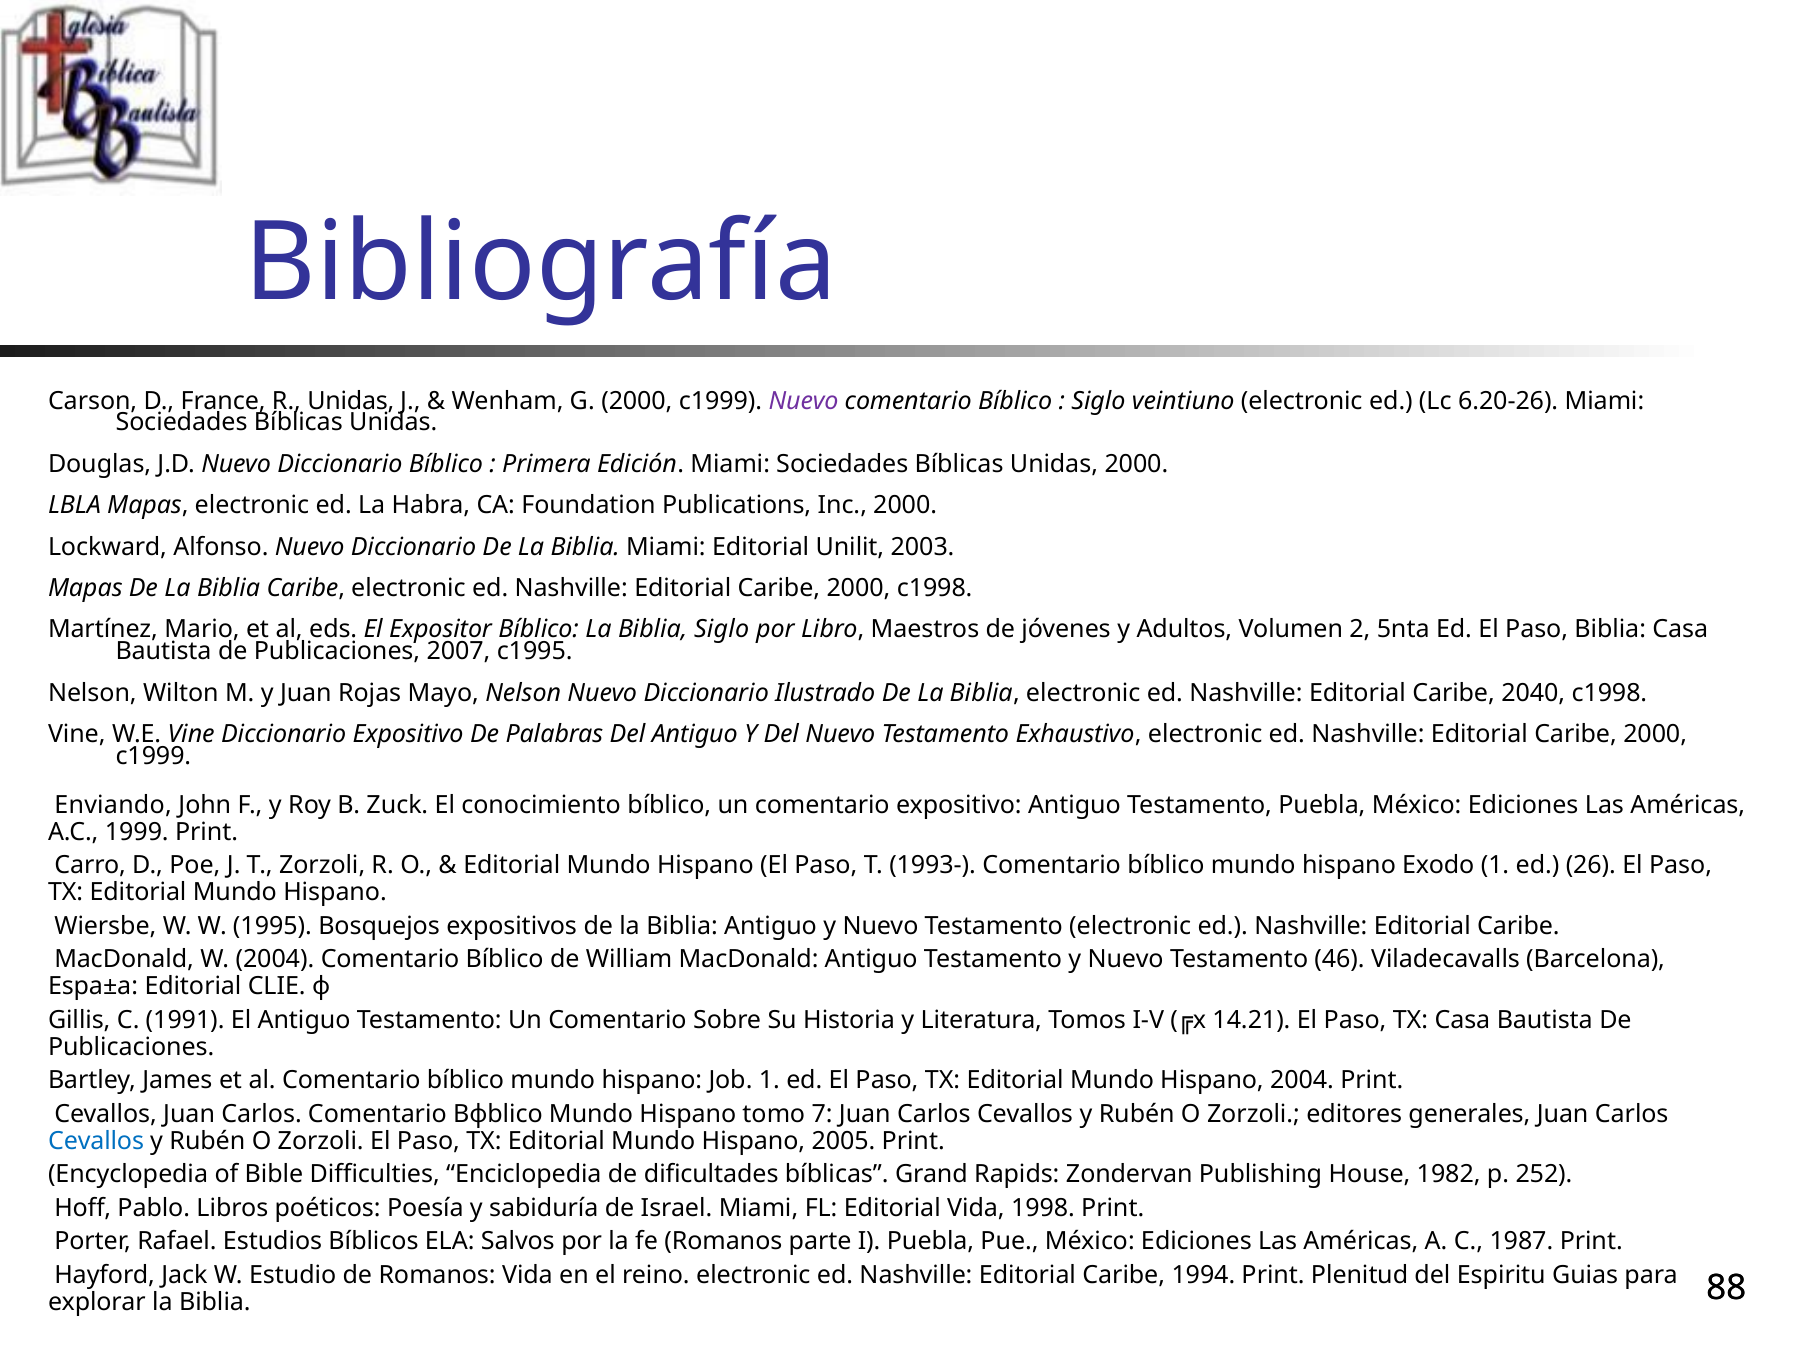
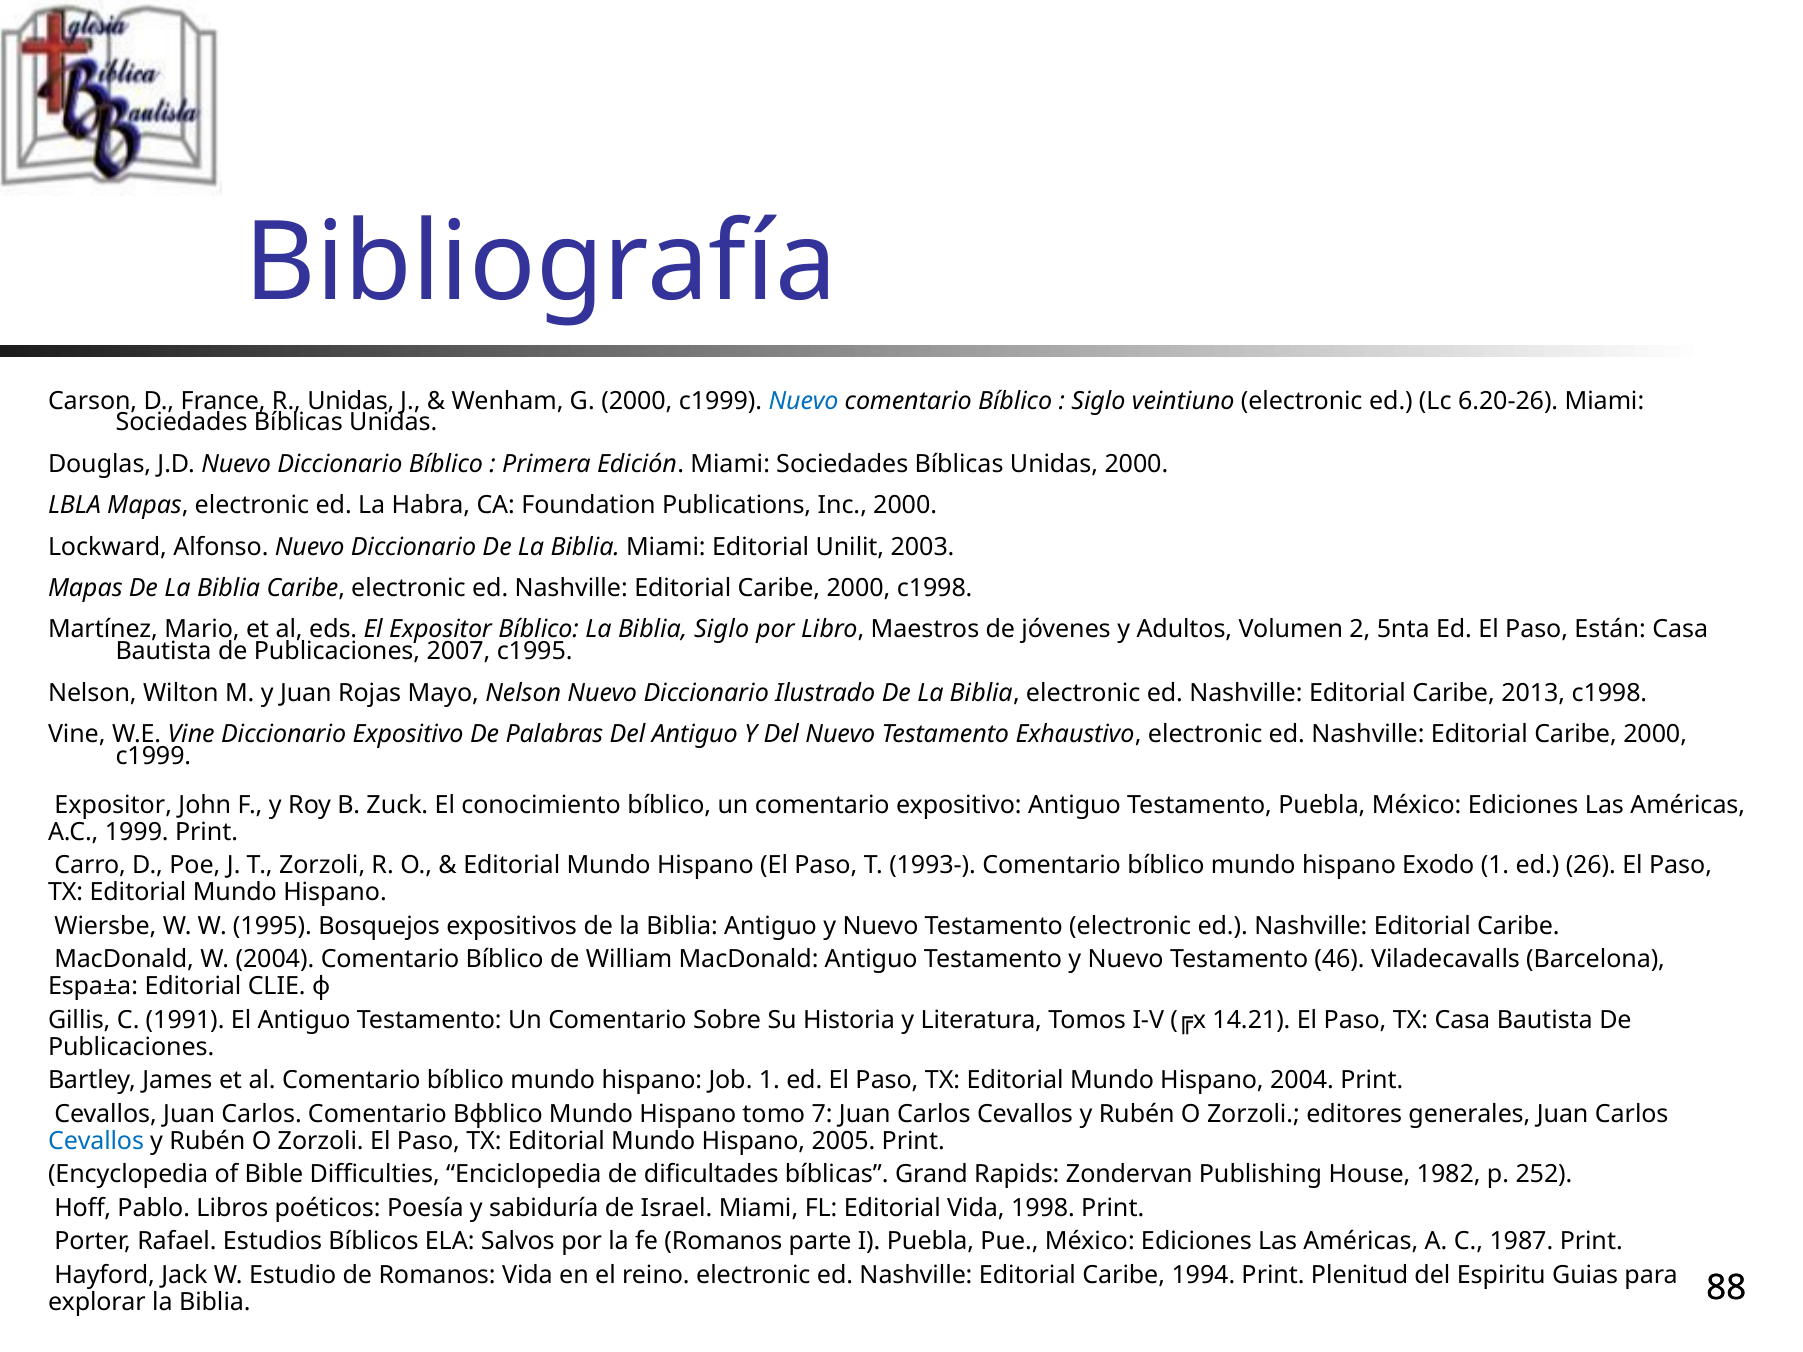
Nuevo at (804, 401) colour: purple -> blue
Paso Biblia: Biblia -> Están
2040: 2040 -> 2013
Enviando at (113, 805): Enviando -> Expositor
